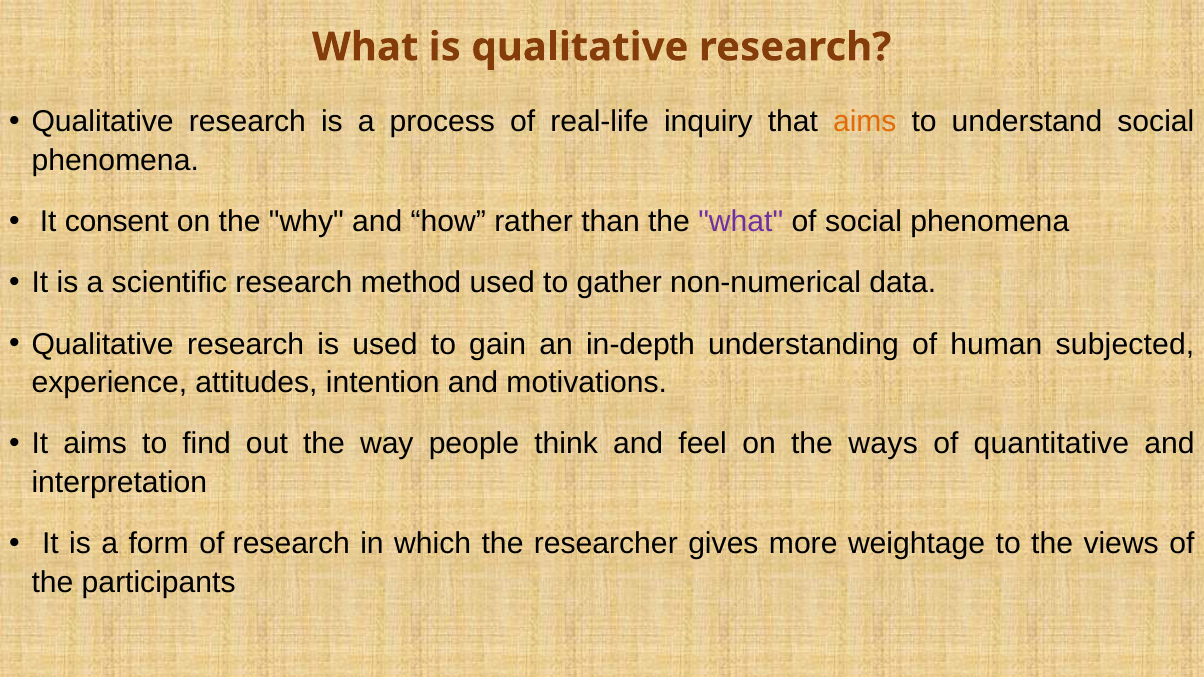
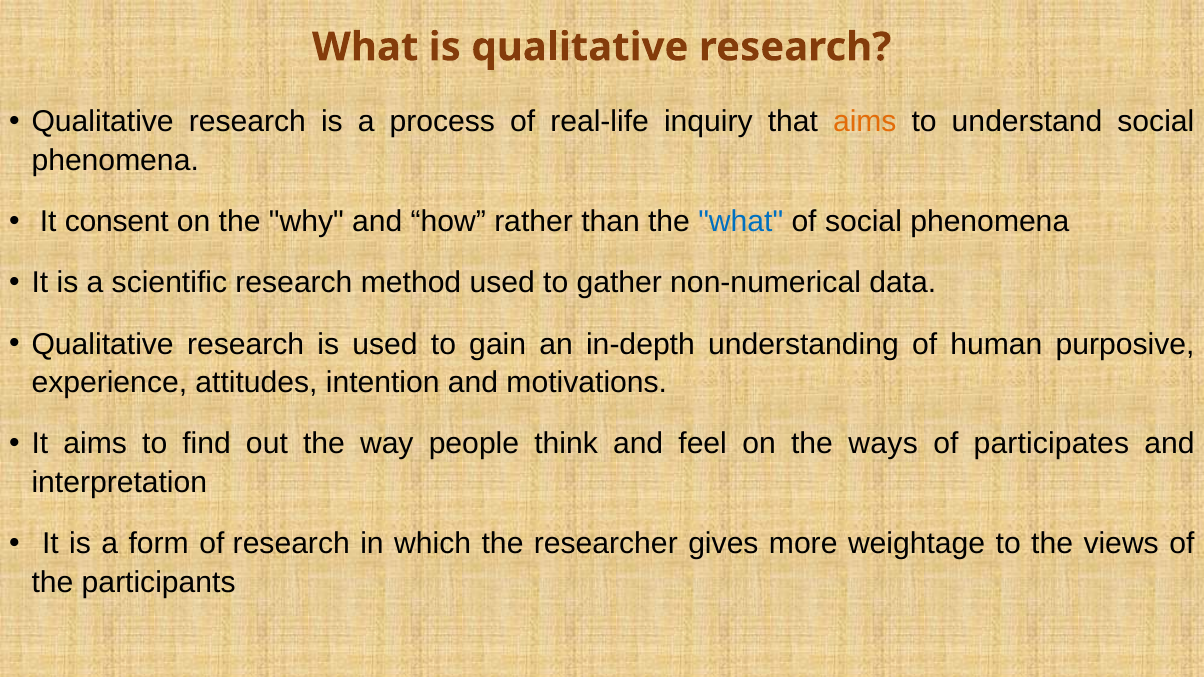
what at (741, 222) colour: purple -> blue
subjected: subjected -> purposive
quantitative: quantitative -> participates
